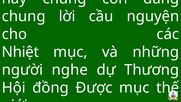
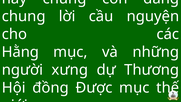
Nhiệt: Nhiệt -> Hằng
nghe: nghe -> xưng
